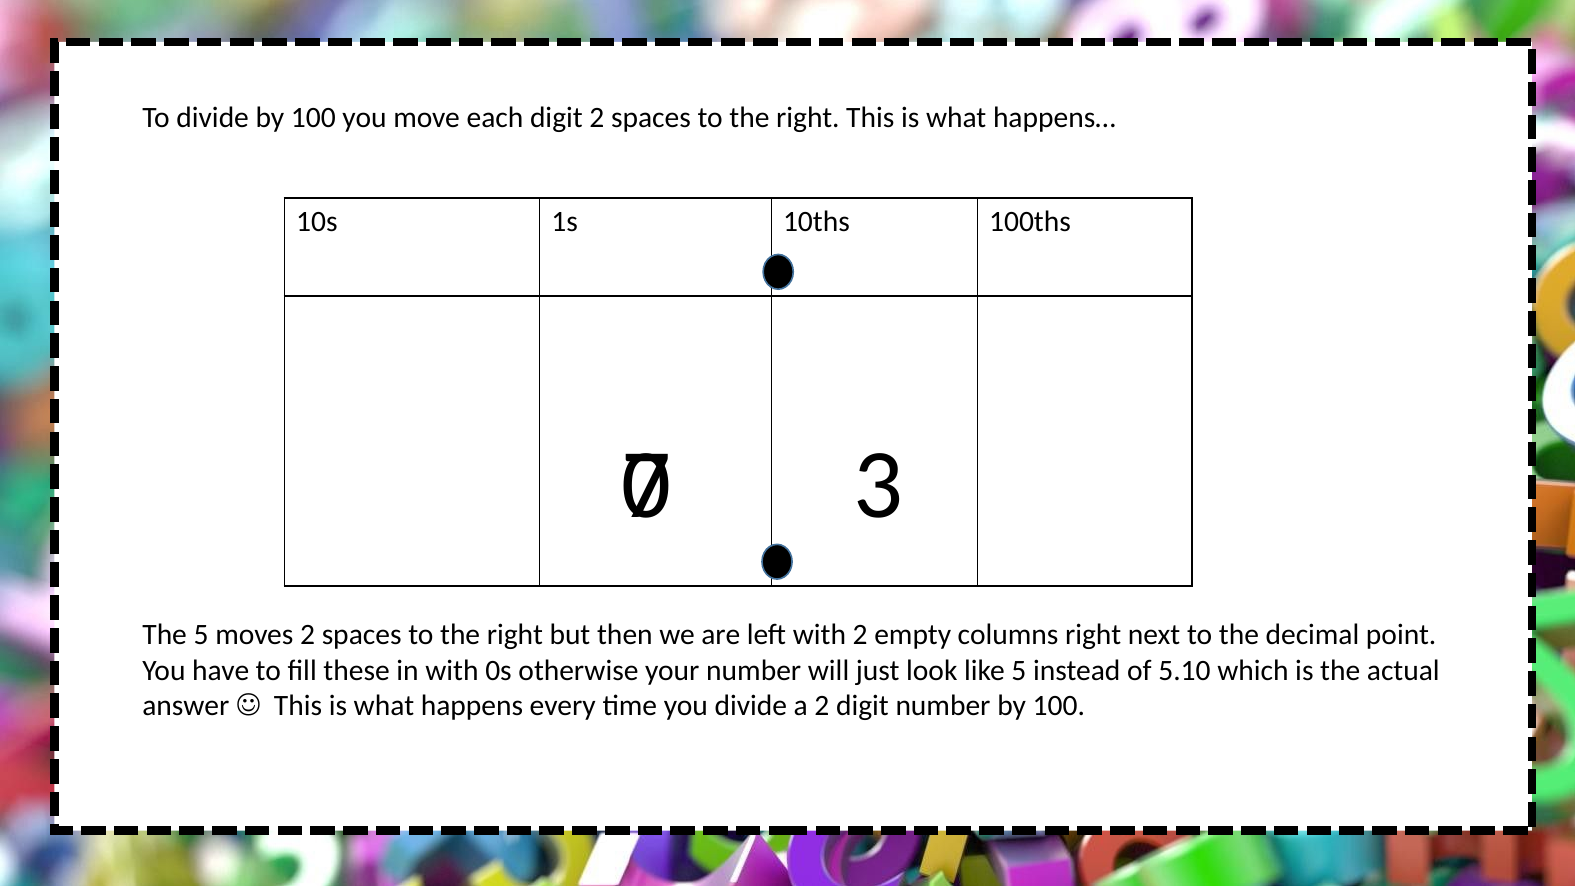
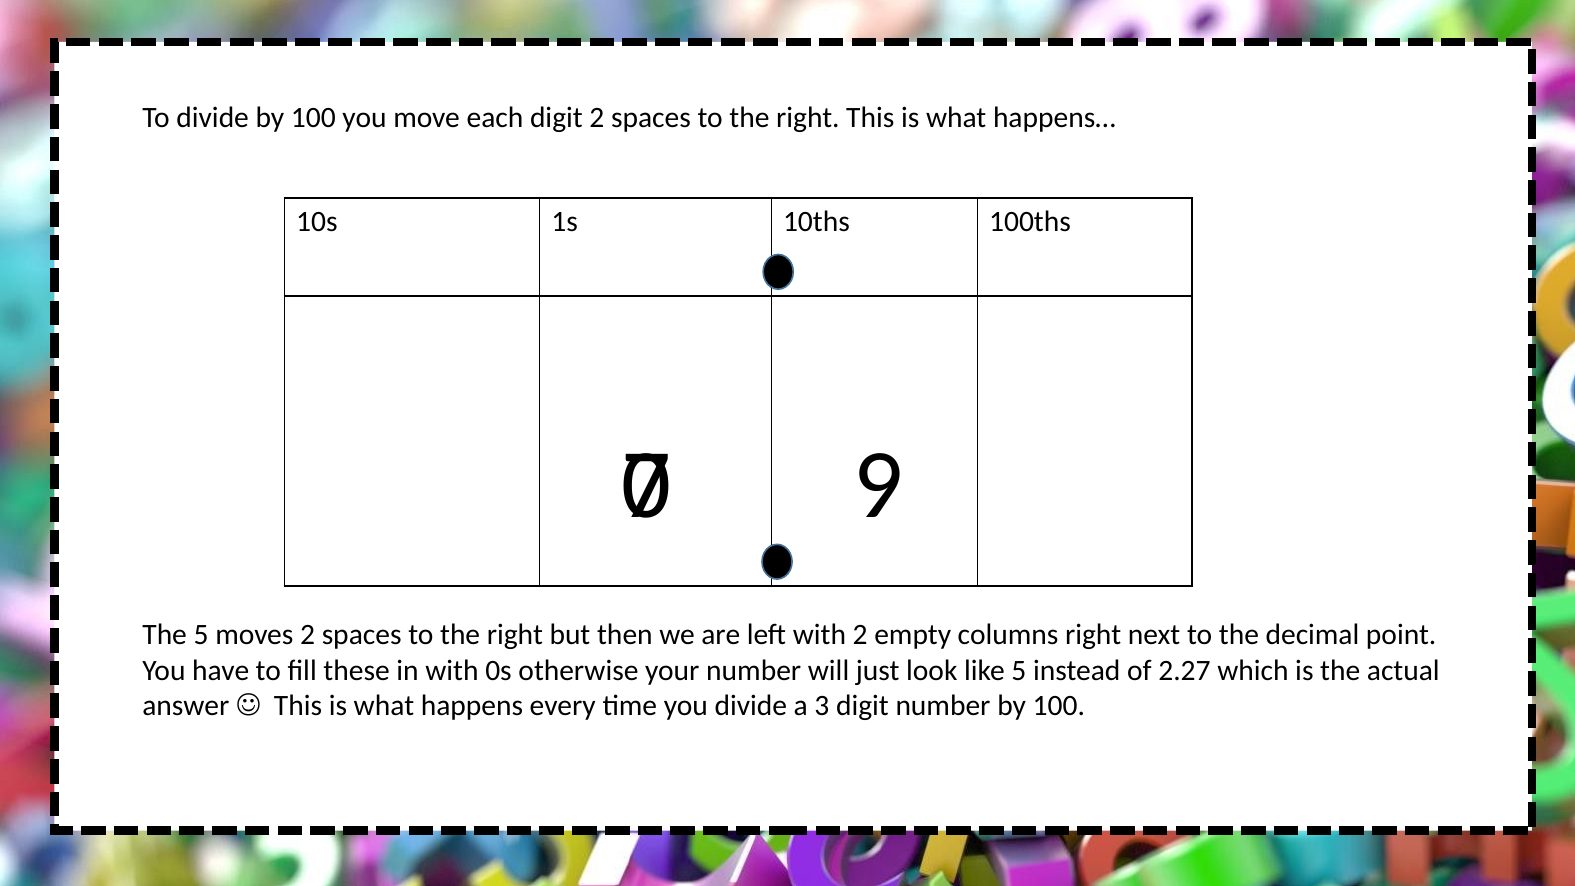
3: 3 -> 9
5.10: 5.10 -> 2.27
a 2: 2 -> 3
